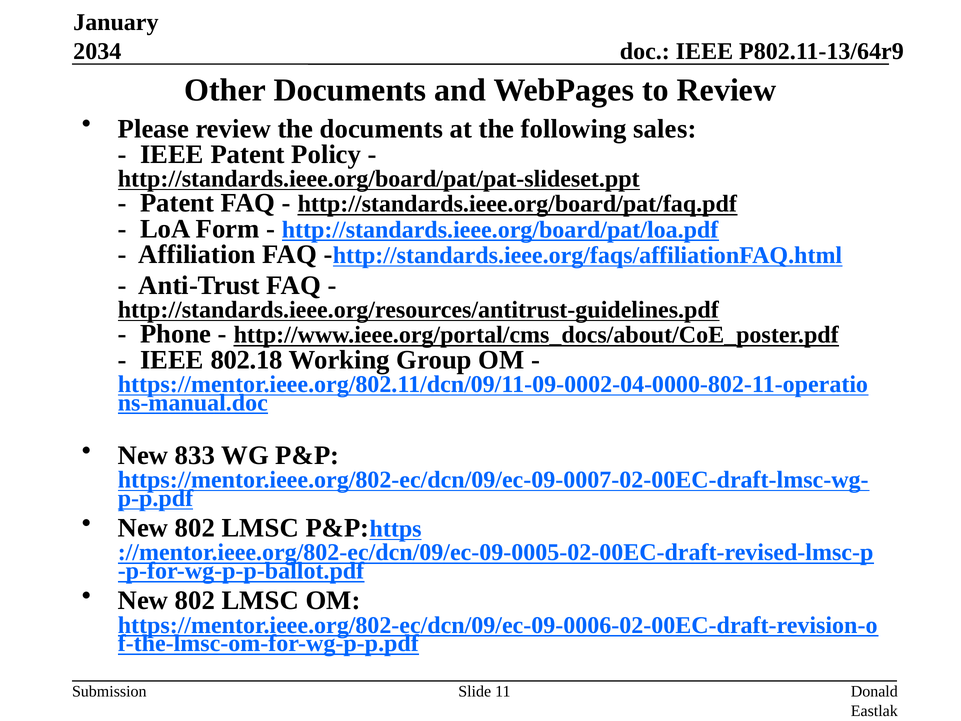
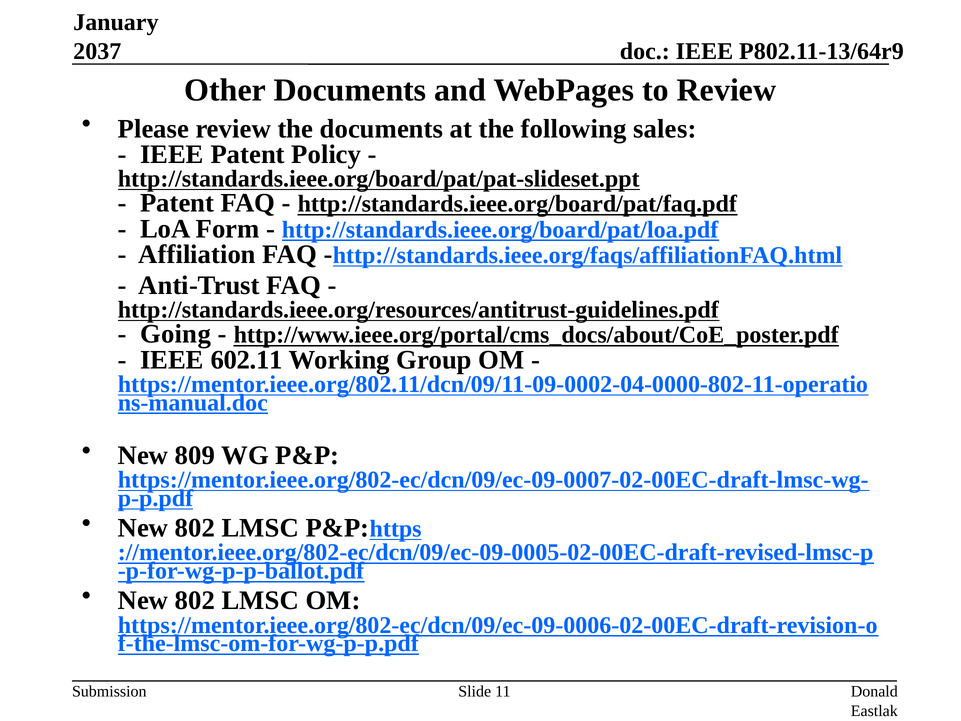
2034: 2034 -> 2037
Phone: Phone -> Going
802.18: 802.18 -> 602.11
833: 833 -> 809
